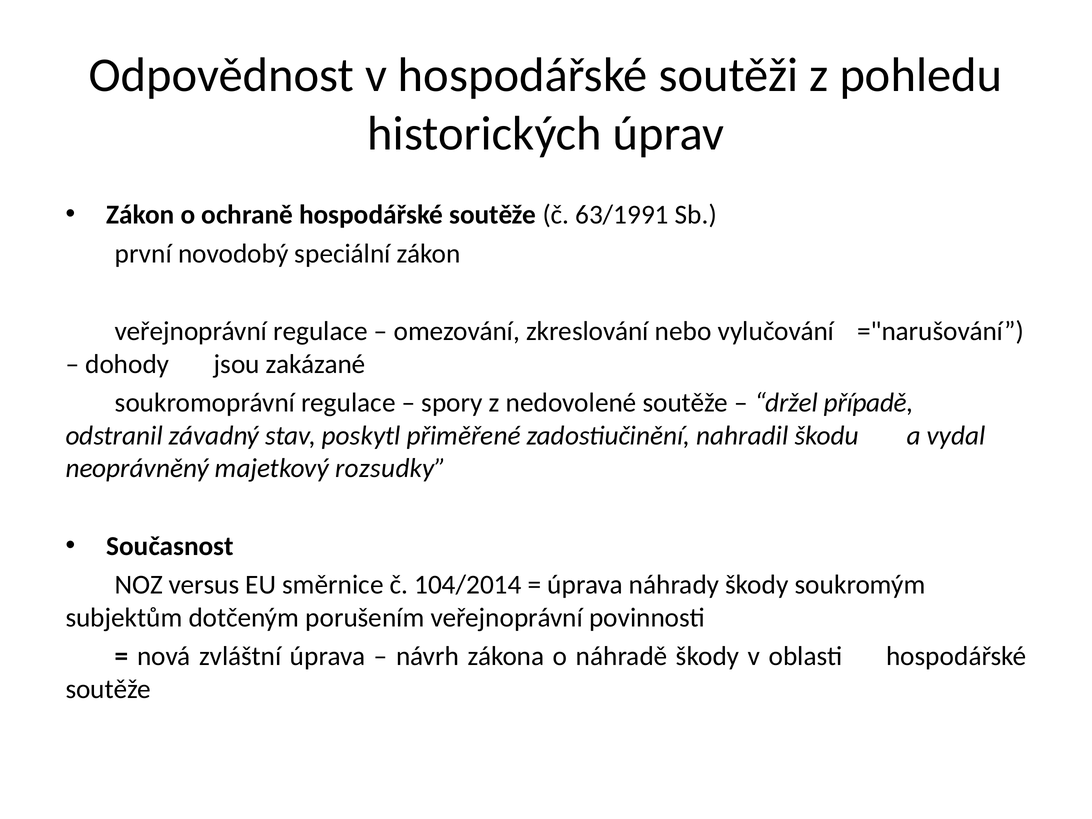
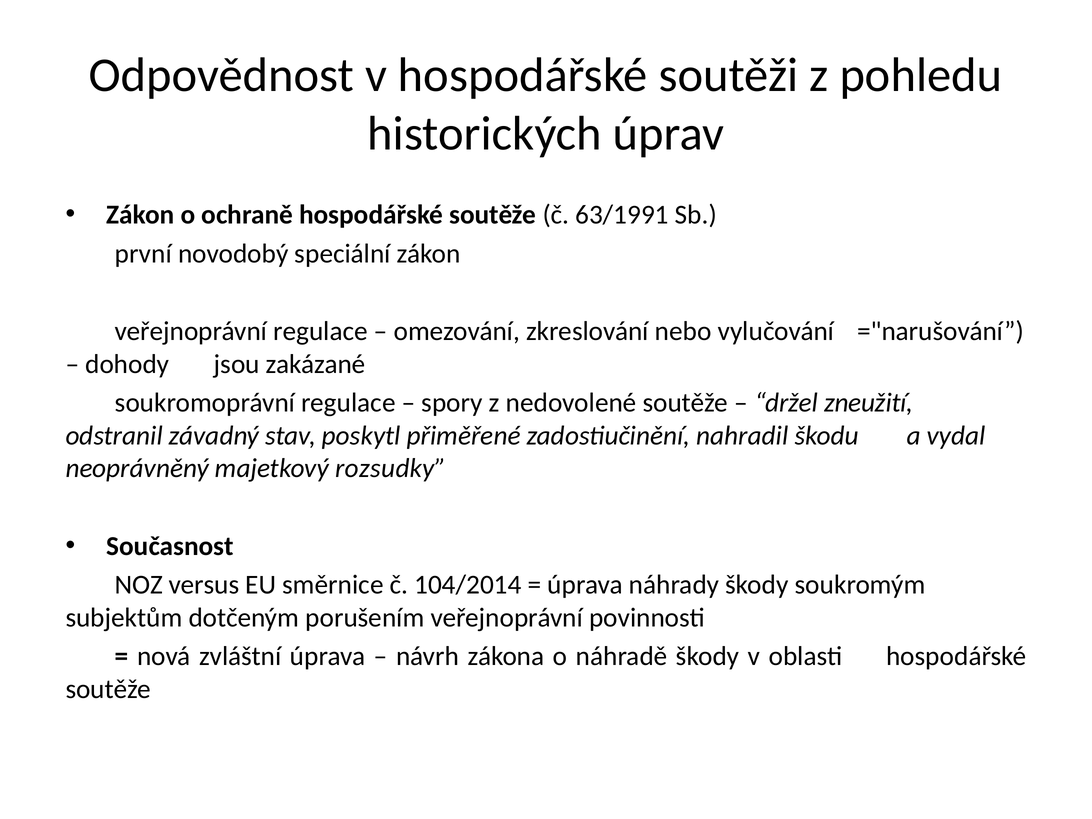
případě: případě -> zneužití
